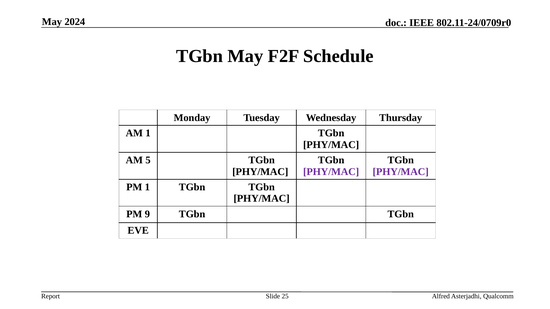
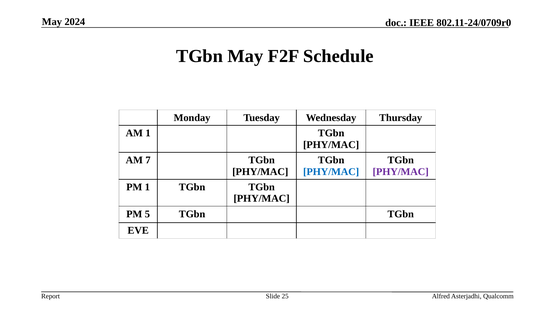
5: 5 -> 7
PHY/MAC at (331, 172) colour: purple -> blue
9: 9 -> 5
